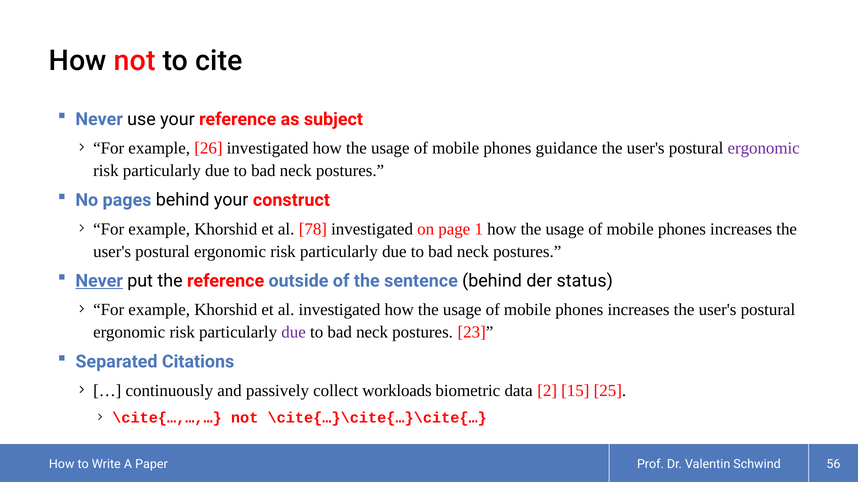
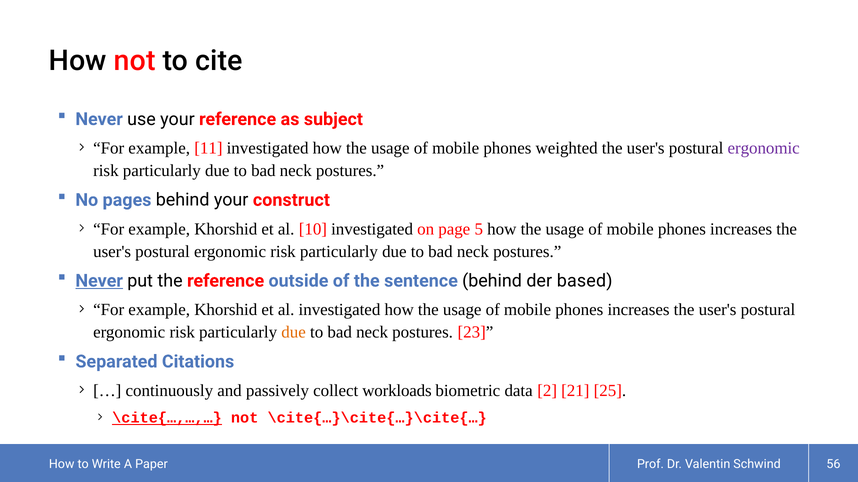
26: 26 -> 11
guidance: guidance -> weighted
78: 78 -> 10
1: 1 -> 5
status: status -> based
due at (294, 333) colour: purple -> orange
15: 15 -> 21
\cite{…,…,… underline: none -> present
